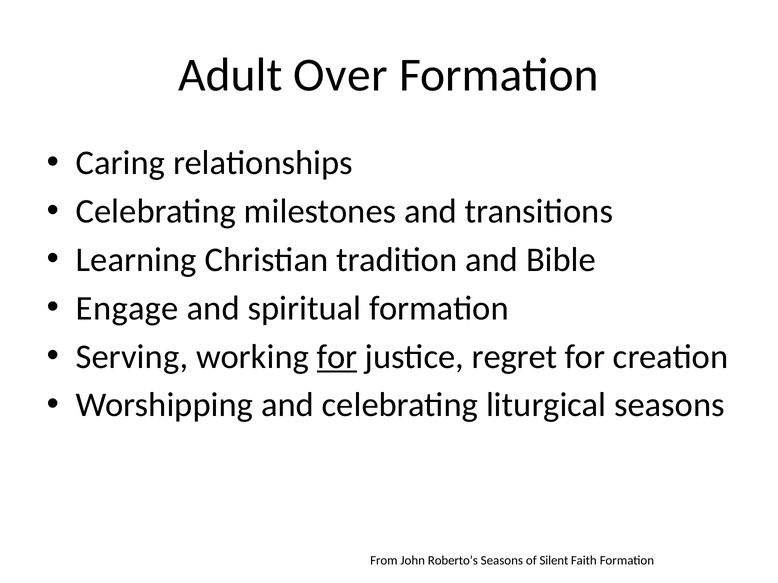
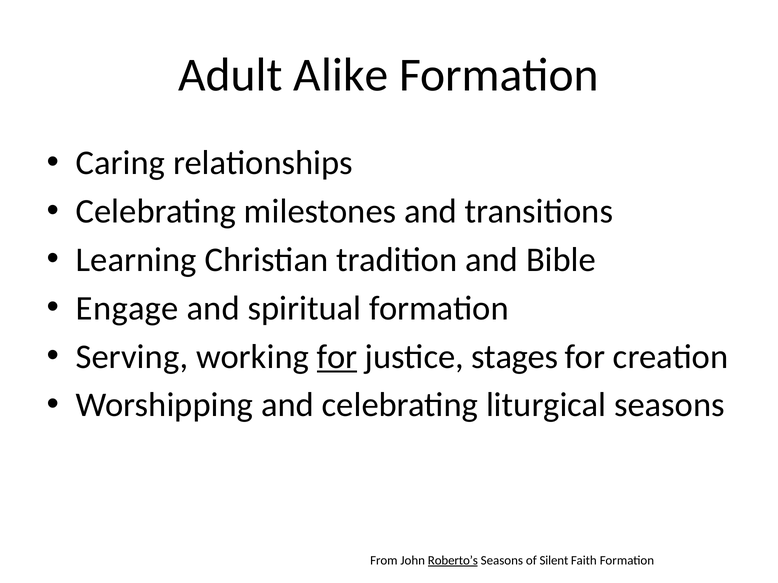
Over: Over -> Alike
regret: regret -> stages
Roberto’s underline: none -> present
